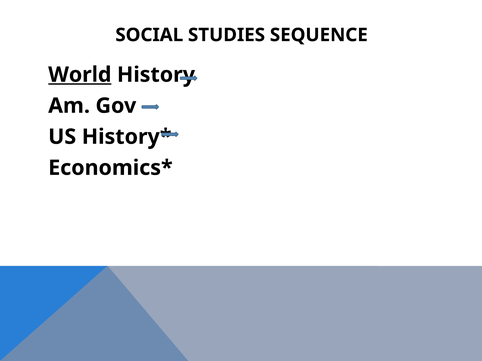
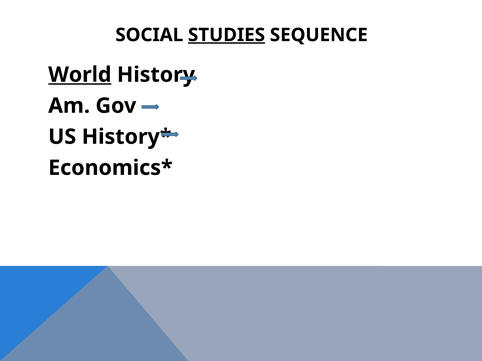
STUDIES underline: none -> present
